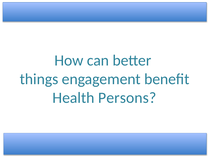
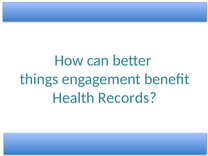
Persons: Persons -> Records
